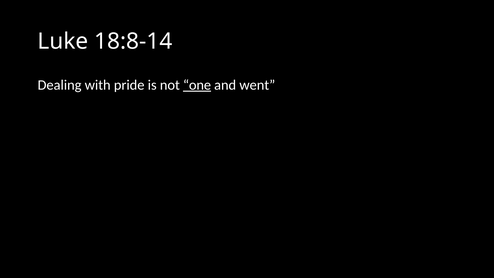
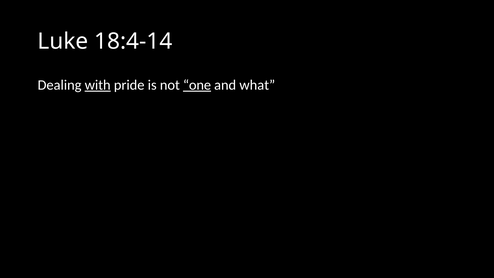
18:8-14: 18:8-14 -> 18:4-14
with underline: none -> present
went: went -> what
